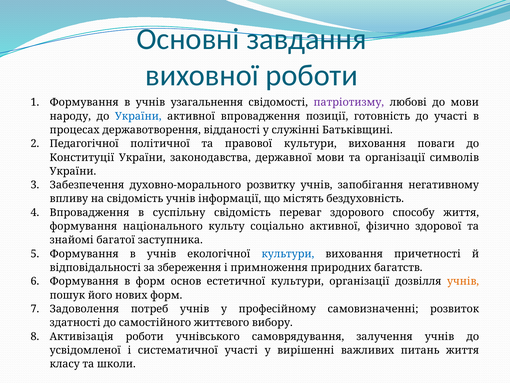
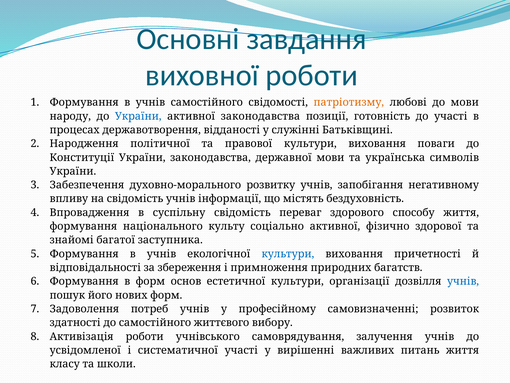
учнів узагальнення: узагальнення -> самостійного
патріотизму colour: purple -> orange
активної впровадження: впровадження -> законодавства
Педагогічної: Педагогічної -> Народження
та організації: організації -> українська
учнів at (463, 281) colour: orange -> blue
